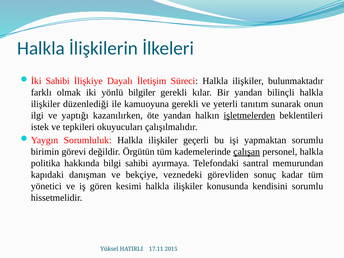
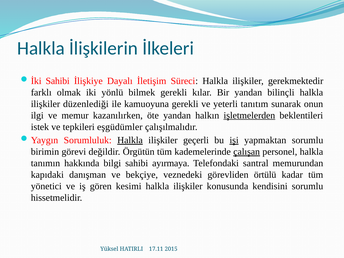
bulunmaktadır: bulunmaktadır -> gerekmektedir
bilgiler: bilgiler -> bilmek
yaptığı: yaptığı -> memur
okuyucuları: okuyucuları -> eşgüdümler
Halkla at (130, 140) underline: none -> present
işi underline: none -> present
politika: politika -> tanımın
sonuç: sonuç -> örtülü
